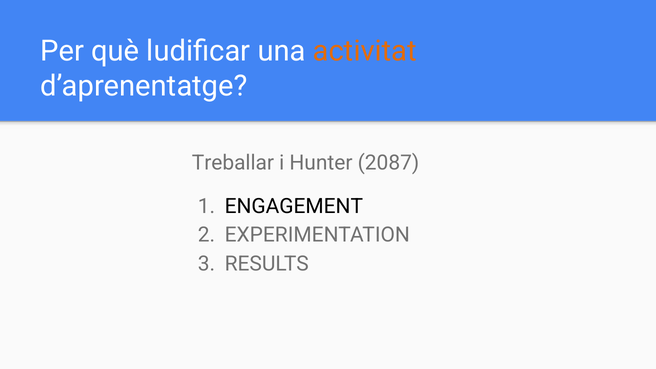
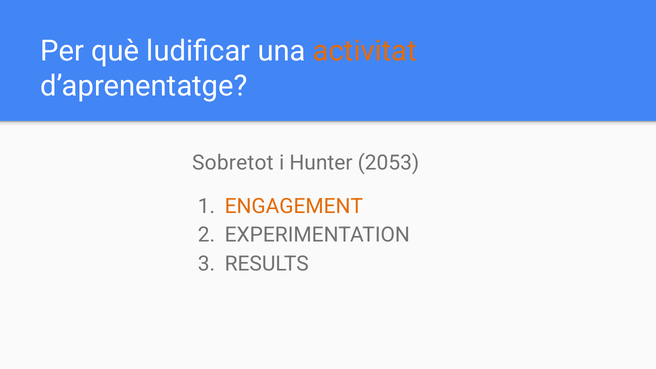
Treballar: Treballar -> Sobretot
2087: 2087 -> 2053
ENGAGEMENT colour: black -> orange
